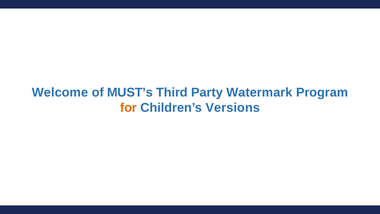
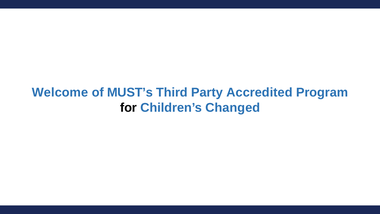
Watermark: Watermark -> Accredited
for colour: orange -> black
Versions: Versions -> Changed
